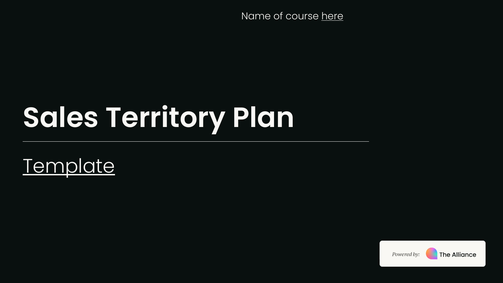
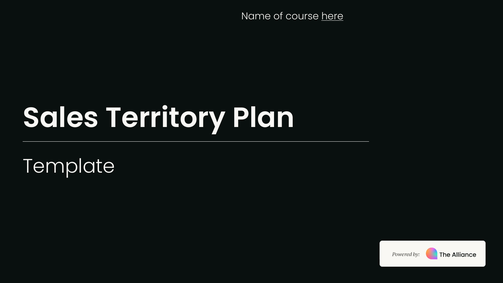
Template underline: present -> none
